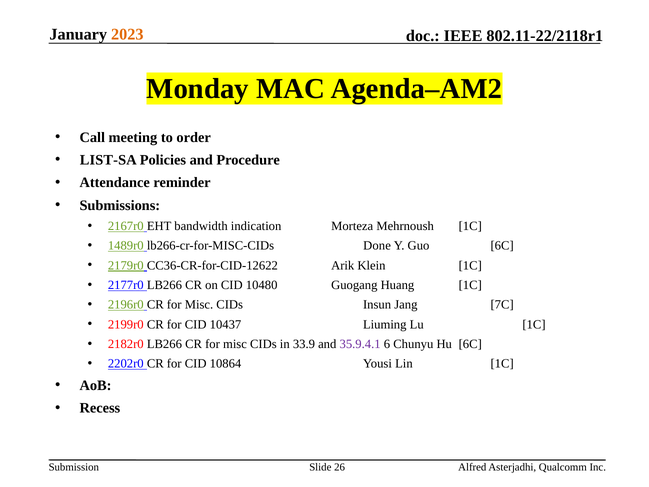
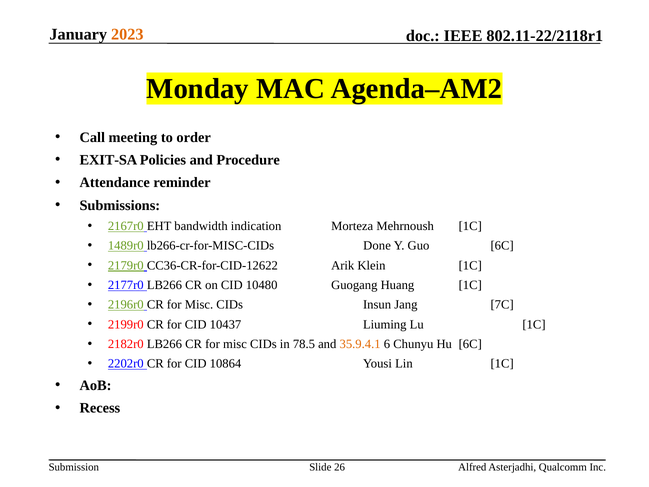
LIST-SA: LIST-SA -> EXIT-SA
33.9: 33.9 -> 78.5
35.9.4.1 colour: purple -> orange
